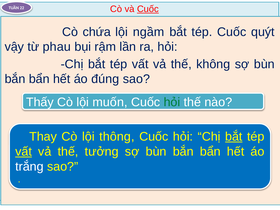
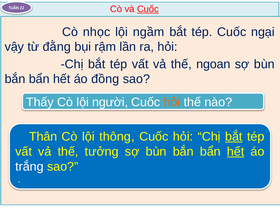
chứa: chứa -> nhọc
quýt: quýt -> ngại
phau: phau -> đằng
không: không -> ngoan
đúng: đúng -> đồng
muốn: muốn -> người
hỏi at (172, 102) colour: green -> orange
Thay: Thay -> Thân
vất at (24, 152) underline: present -> none
hết at (236, 152) underline: none -> present
